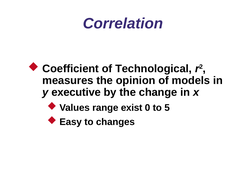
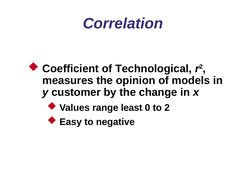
executive: executive -> customer
exist: exist -> least
5: 5 -> 2
changes: changes -> negative
